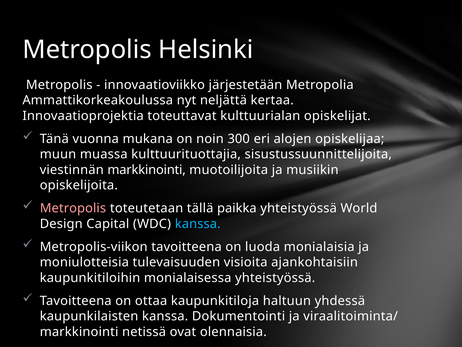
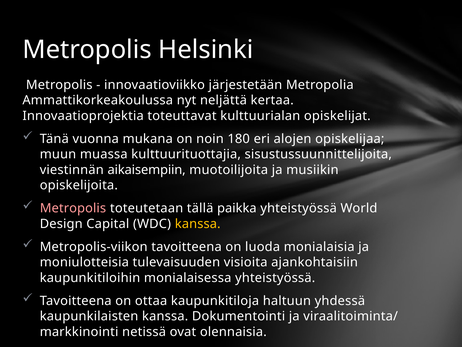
300: 300 -> 180
viestinnän markkinointi: markkinointi -> aikaisempiin
kanssa at (198, 223) colour: light blue -> yellow
